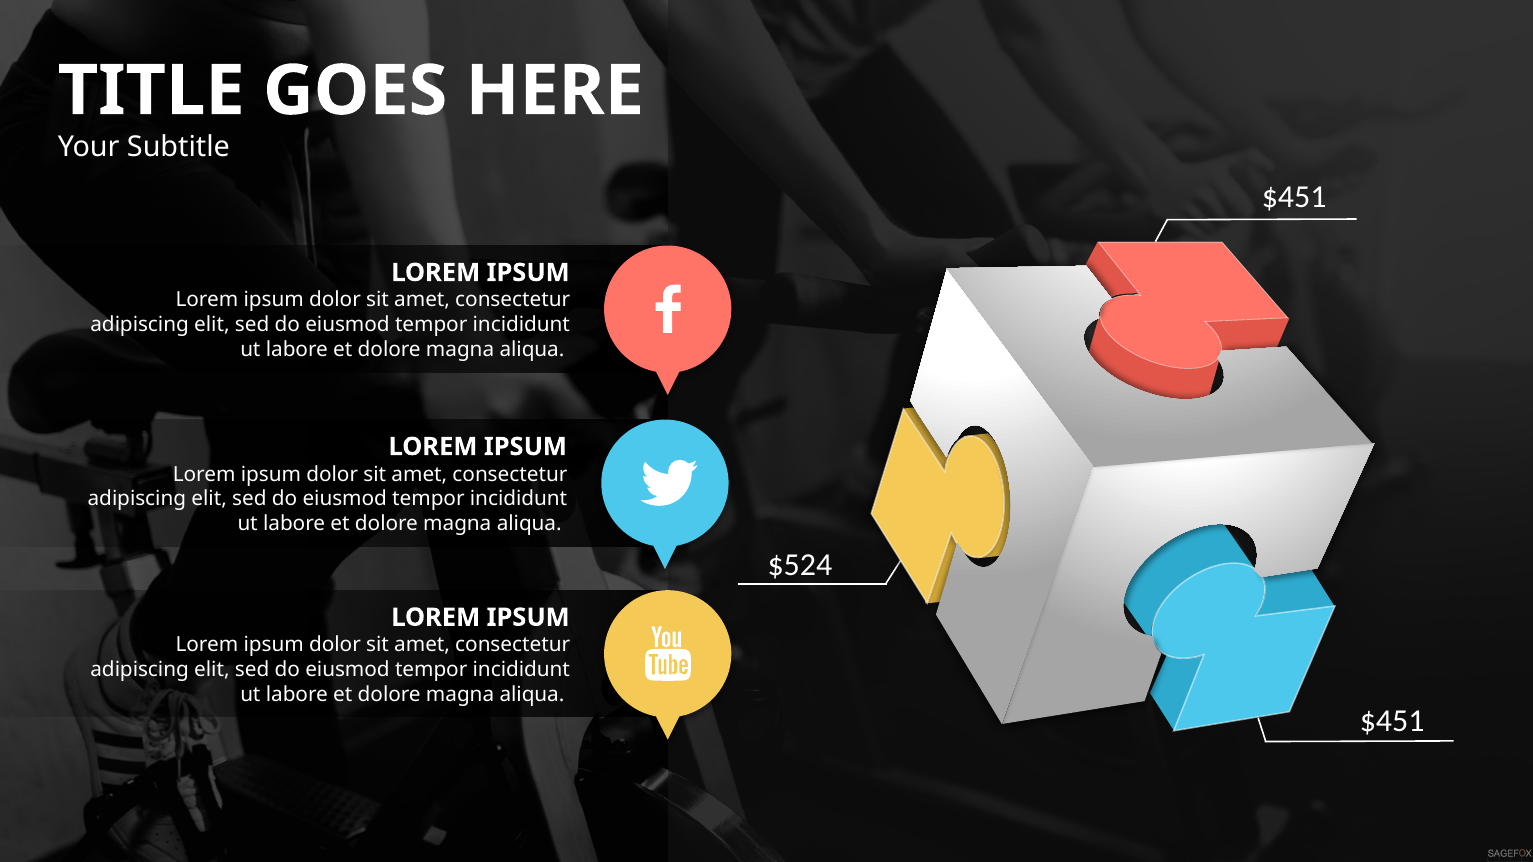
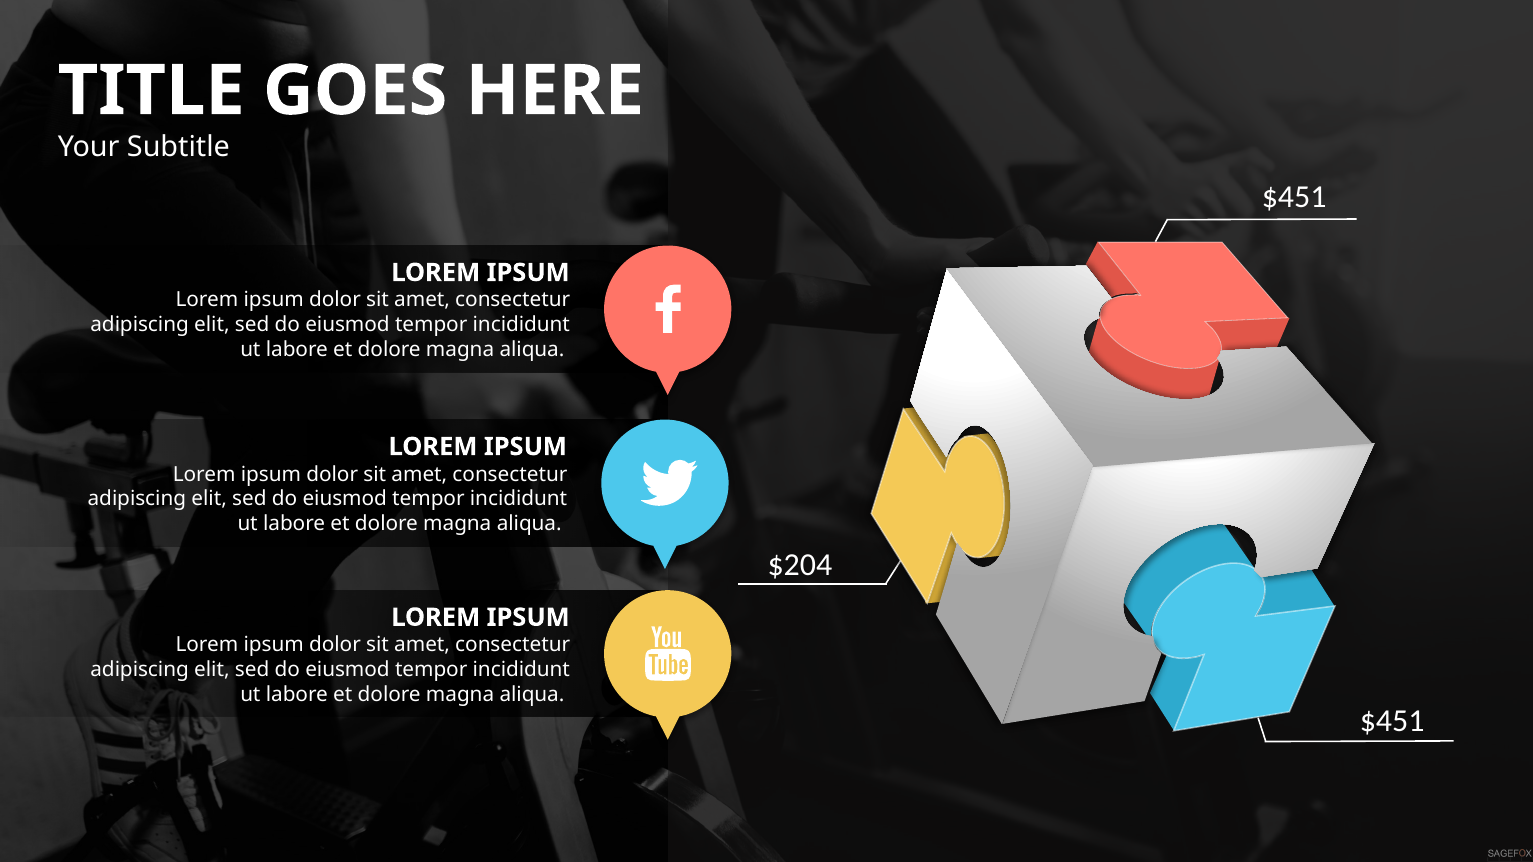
$524: $524 -> $204
